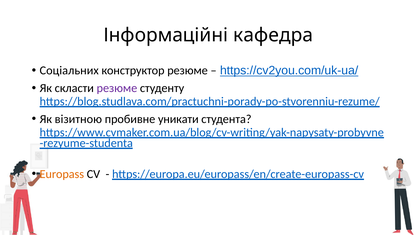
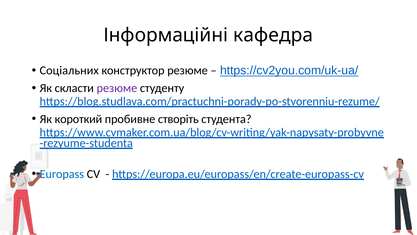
візитною: візитною -> короткий
уникати: уникати -> створіть
Europass colour: orange -> blue
